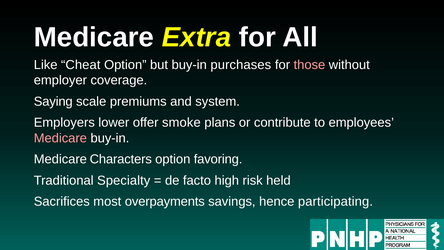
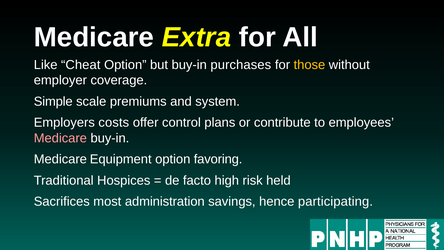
those colour: pink -> yellow
Saying: Saying -> Simple
lower: lower -> costs
smoke: smoke -> control
Characters: Characters -> Equipment
Specialty: Specialty -> Hospices
overpayments: overpayments -> administration
